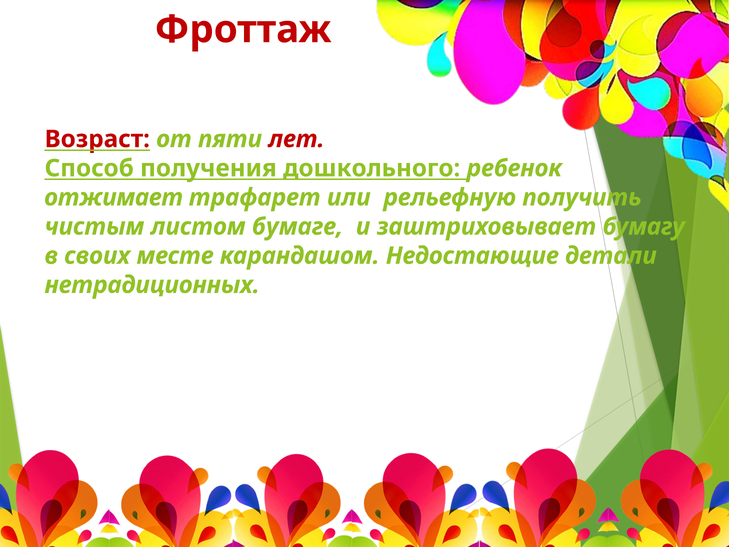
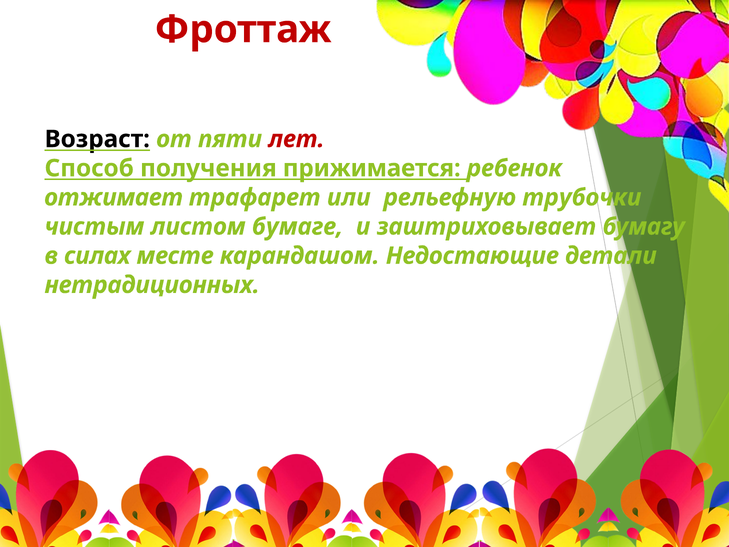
Возраст colour: red -> black
дошкольного: дошкольного -> прижимается
получить: получить -> трубочки
своих: своих -> силах
